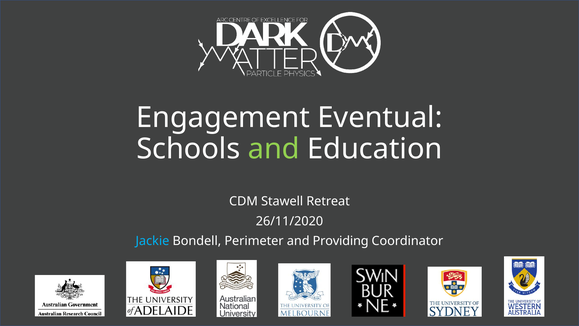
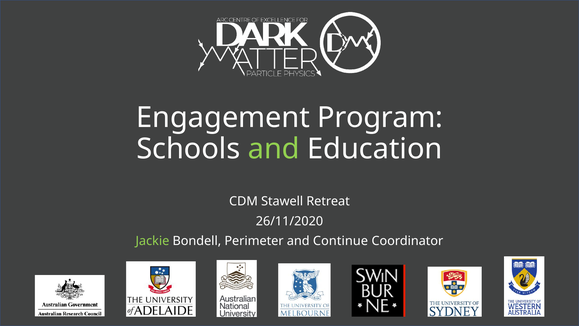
Eventual: Eventual -> Program
Jackie colour: light blue -> light green
Providing: Providing -> Continue
